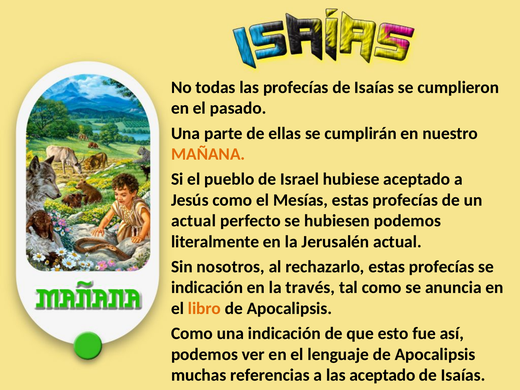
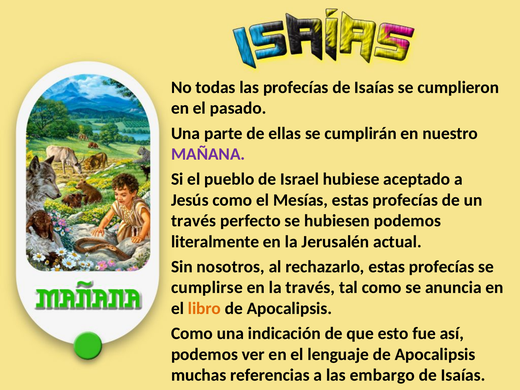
MAÑANA colour: orange -> purple
actual at (194, 221): actual -> través
indicación at (207, 288): indicación -> cumplirse
las aceptado: aceptado -> embargo
